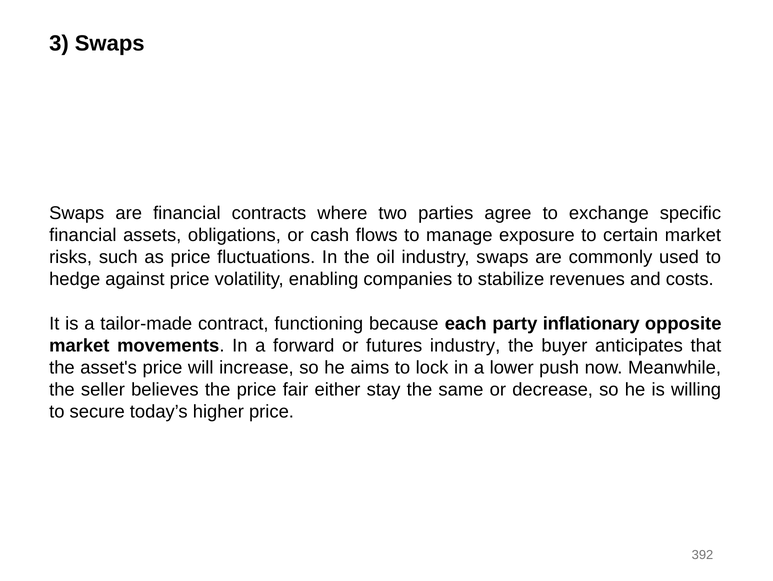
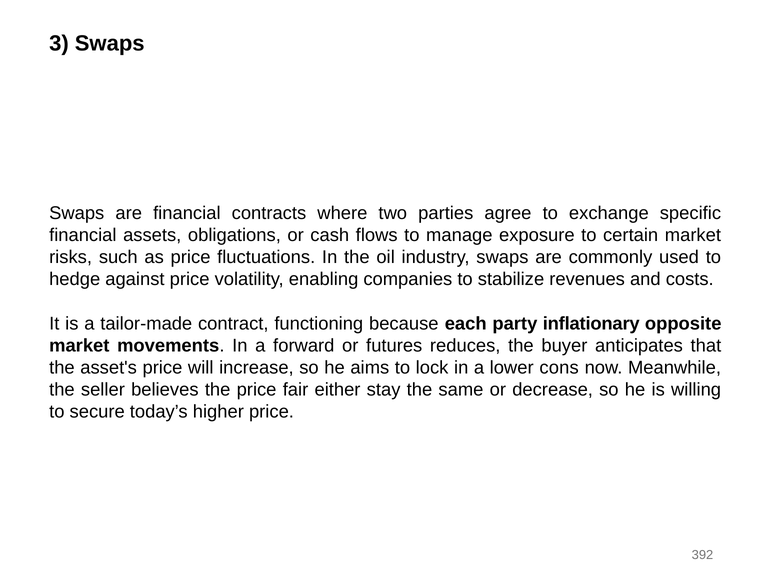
futures industry: industry -> reduces
push: push -> cons
